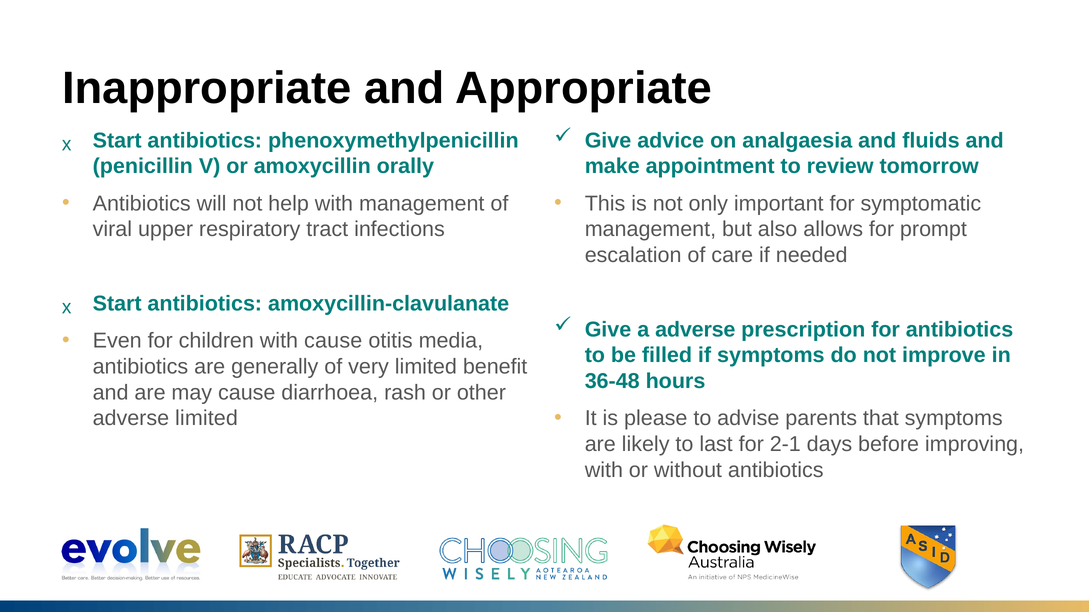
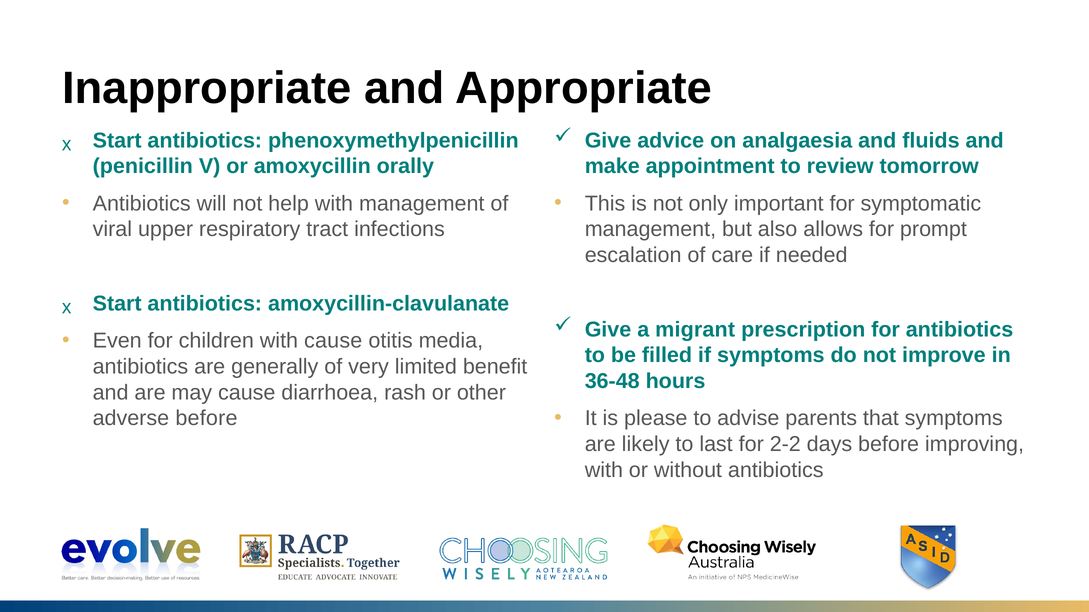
a adverse: adverse -> migrant
adverse limited: limited -> before
2-1: 2-1 -> 2-2
